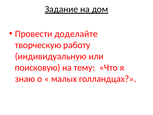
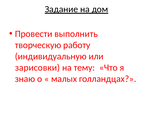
доделайте: доделайте -> выполнить
поисковую: поисковую -> зарисовки
